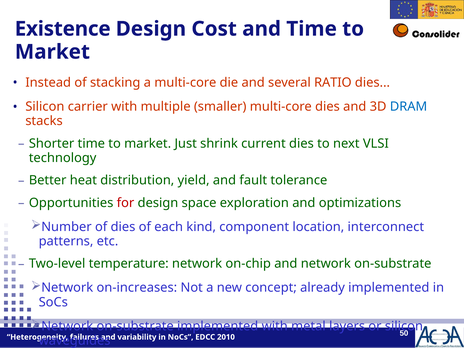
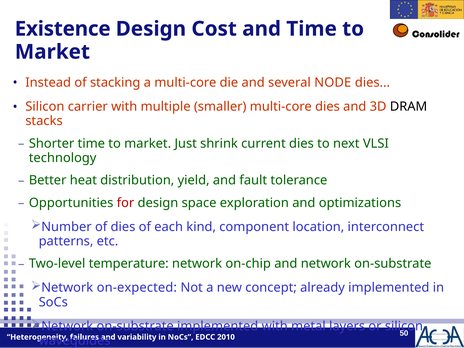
RATIO: RATIO -> NODE
DRAM colour: blue -> black
on-increases: on-increases -> on-expected
